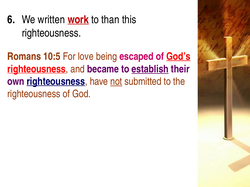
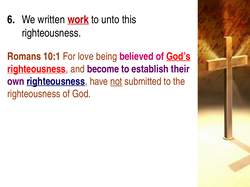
than: than -> unto
10:5: 10:5 -> 10:1
escaped: escaped -> believed
became: became -> become
establish underline: present -> none
